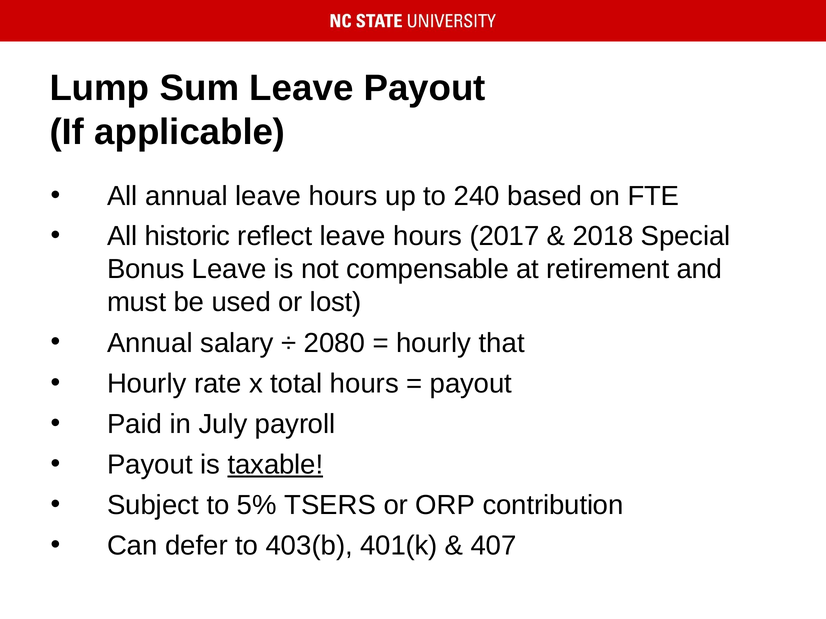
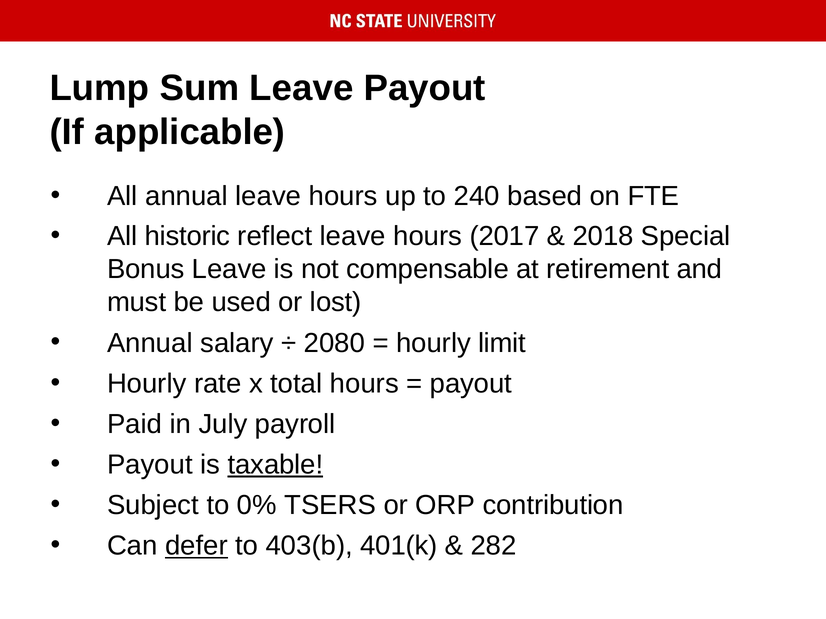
that: that -> limit
5%: 5% -> 0%
defer underline: none -> present
407: 407 -> 282
